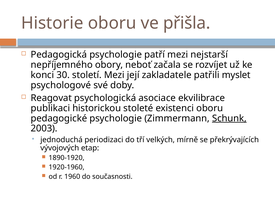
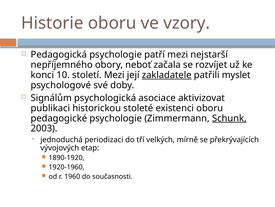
přišla: přišla -> vzory
30: 30 -> 10
zakladatele underline: none -> present
Reagovat: Reagovat -> Signálům
ekvilibrace: ekvilibrace -> aktivizovat
